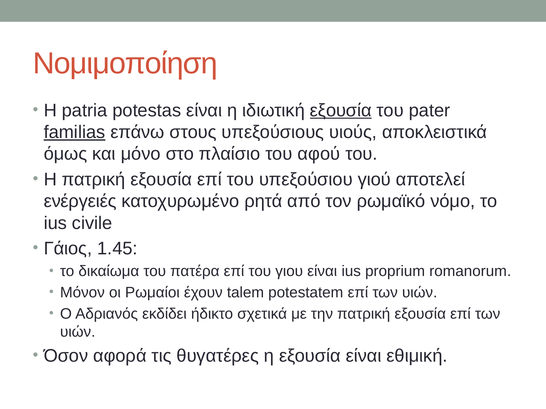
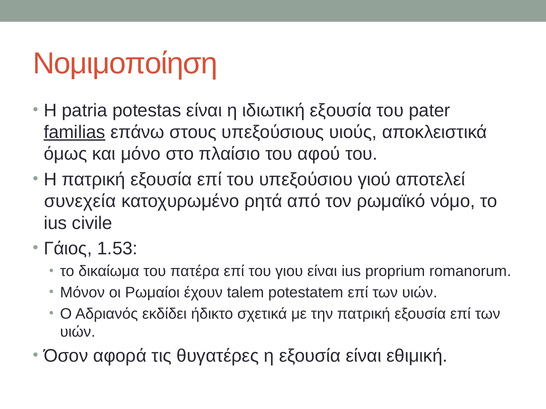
εξουσία at (341, 110) underline: present -> none
ενέργειές: ενέργειές -> συνεχεία
1.45: 1.45 -> 1.53
